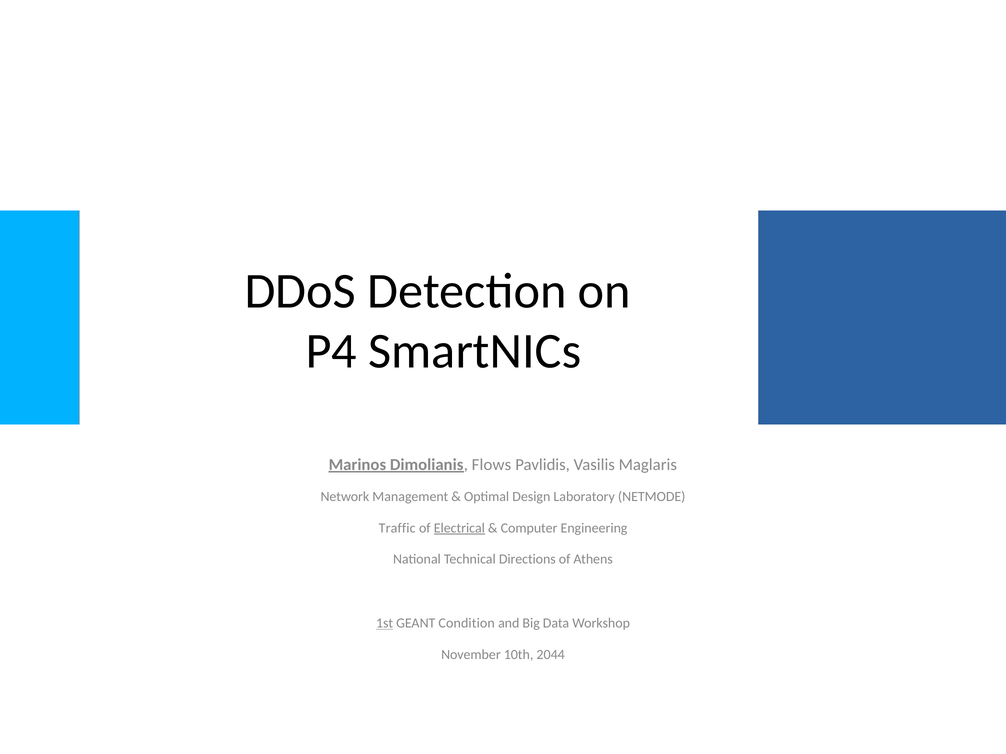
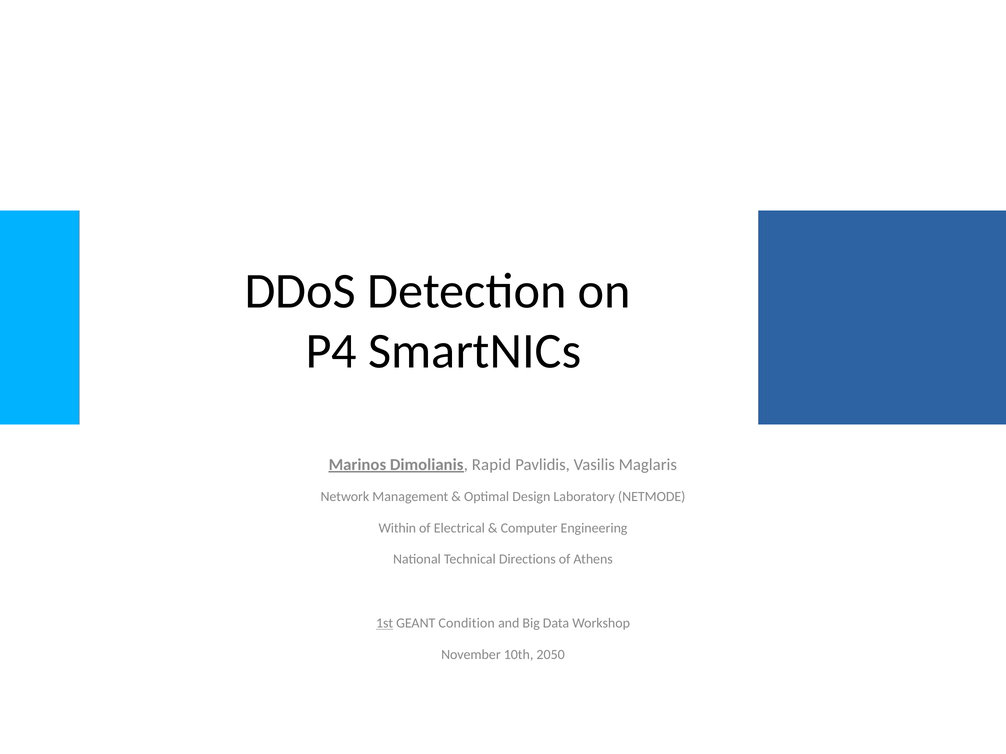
Flows: Flows -> Rapid
Traffic: Traffic -> Within
Electrical underline: present -> none
2044: 2044 -> 2050
